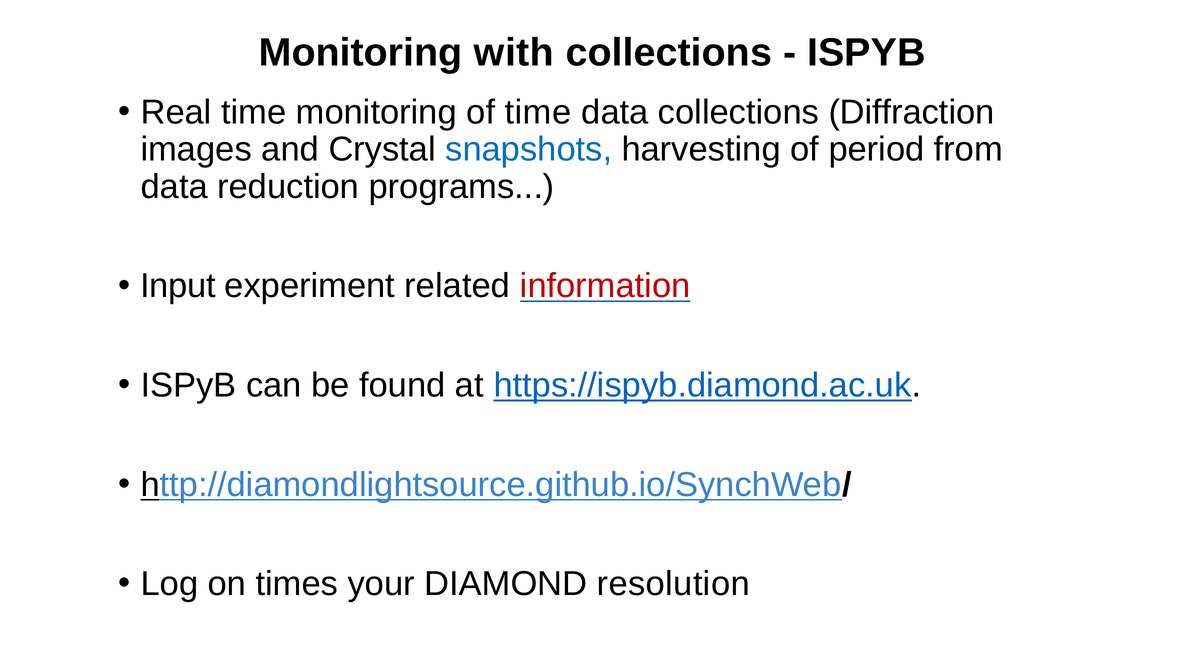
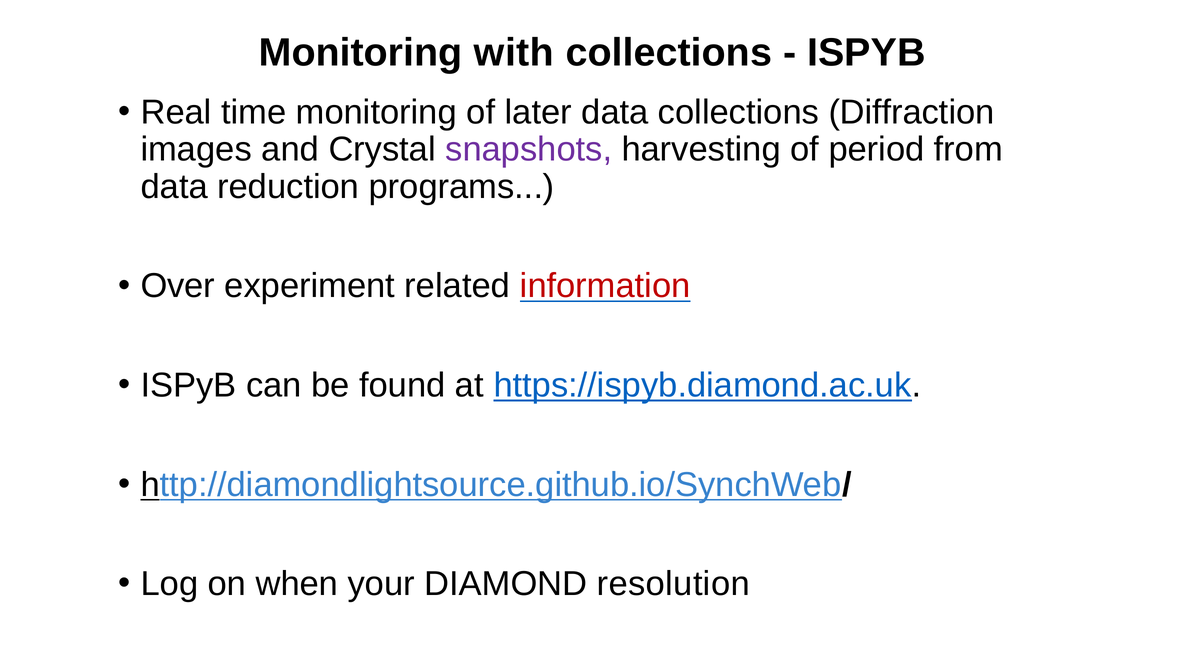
of time: time -> later
snapshots colour: blue -> purple
Input: Input -> Over
times: times -> when
